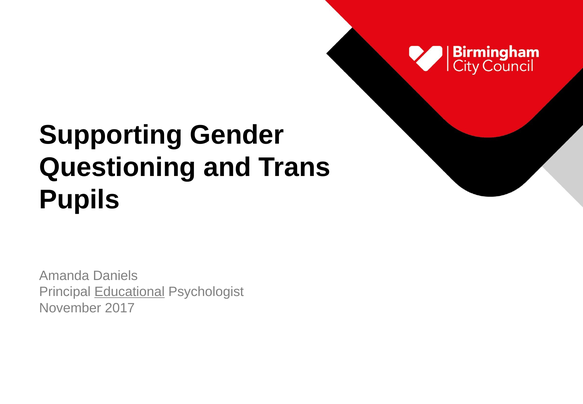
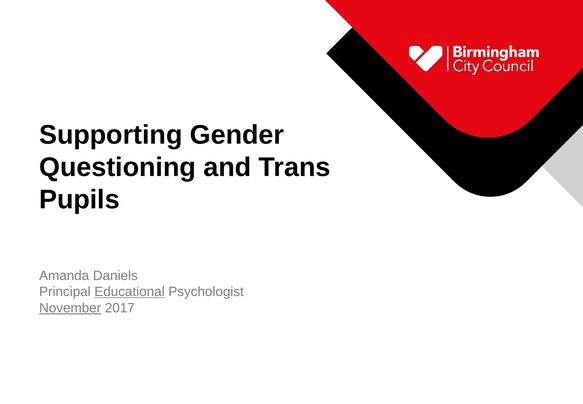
November underline: none -> present
